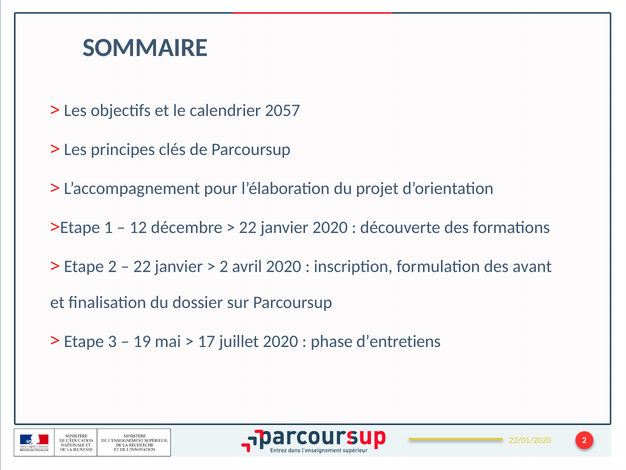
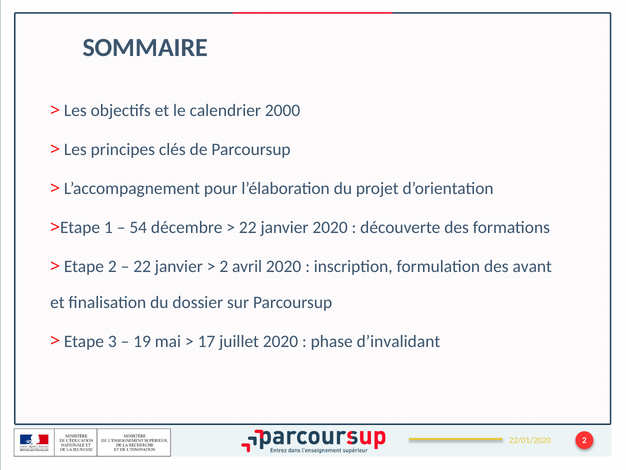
2057: 2057 -> 2000
12: 12 -> 54
d’entretiens: d’entretiens -> d’invalidant
